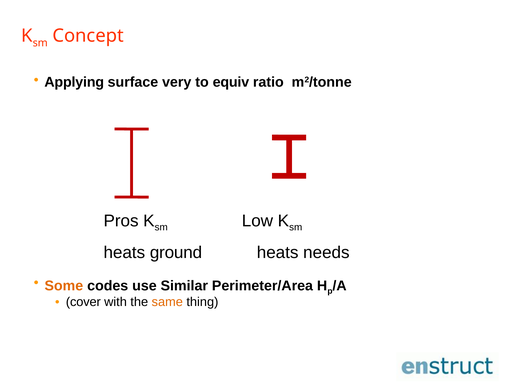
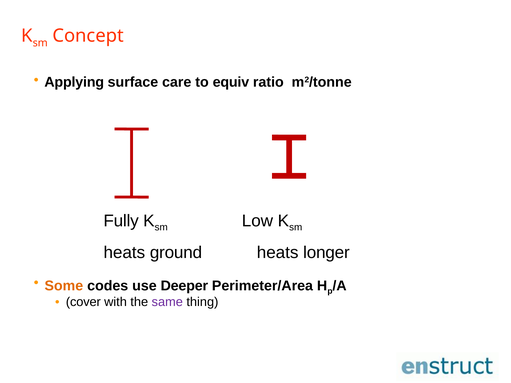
very: very -> care
Pros: Pros -> Fully
needs: needs -> longer
Similar: Similar -> Deeper
same colour: orange -> purple
